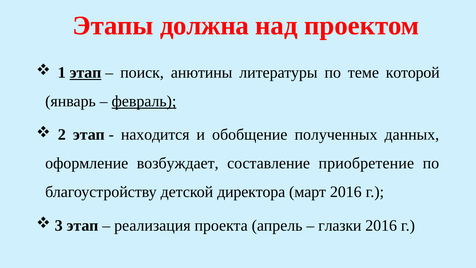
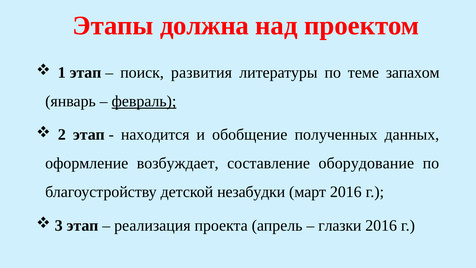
этап at (86, 73) underline: present -> none
анютины: анютины -> развития
которой: которой -> запахом
приобретение: приобретение -> оборудование
директора: директора -> незабудки
